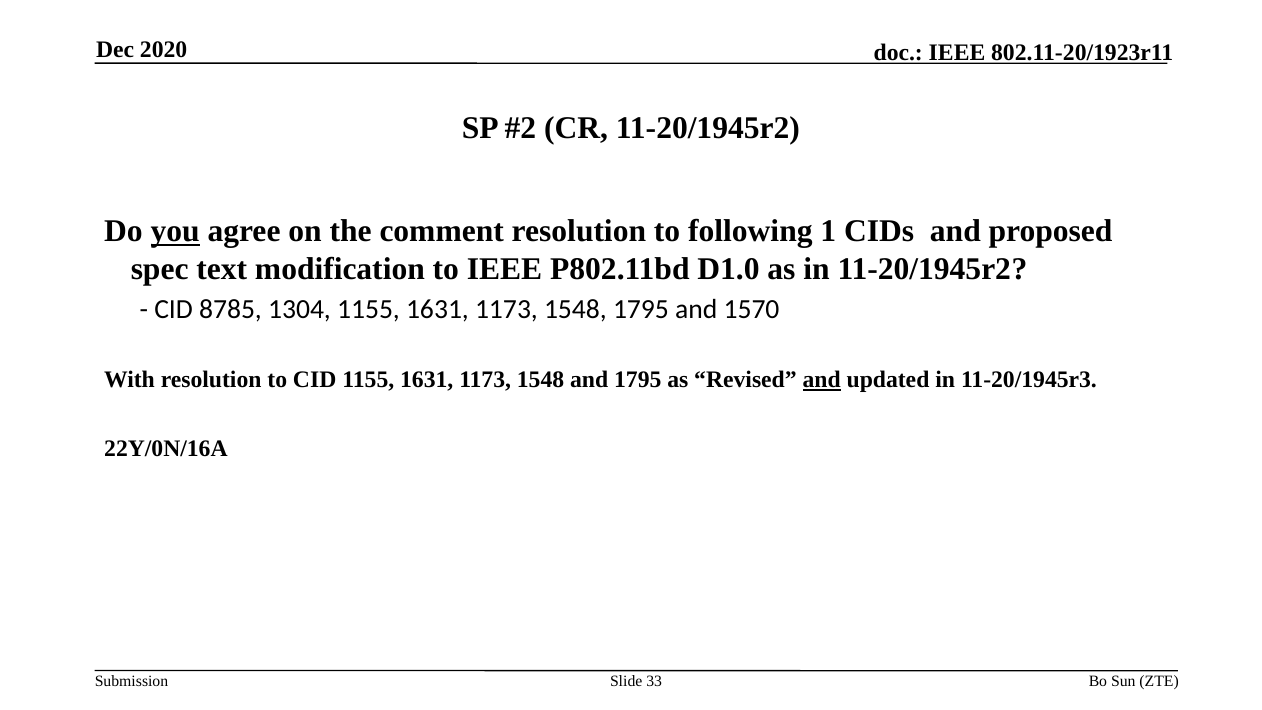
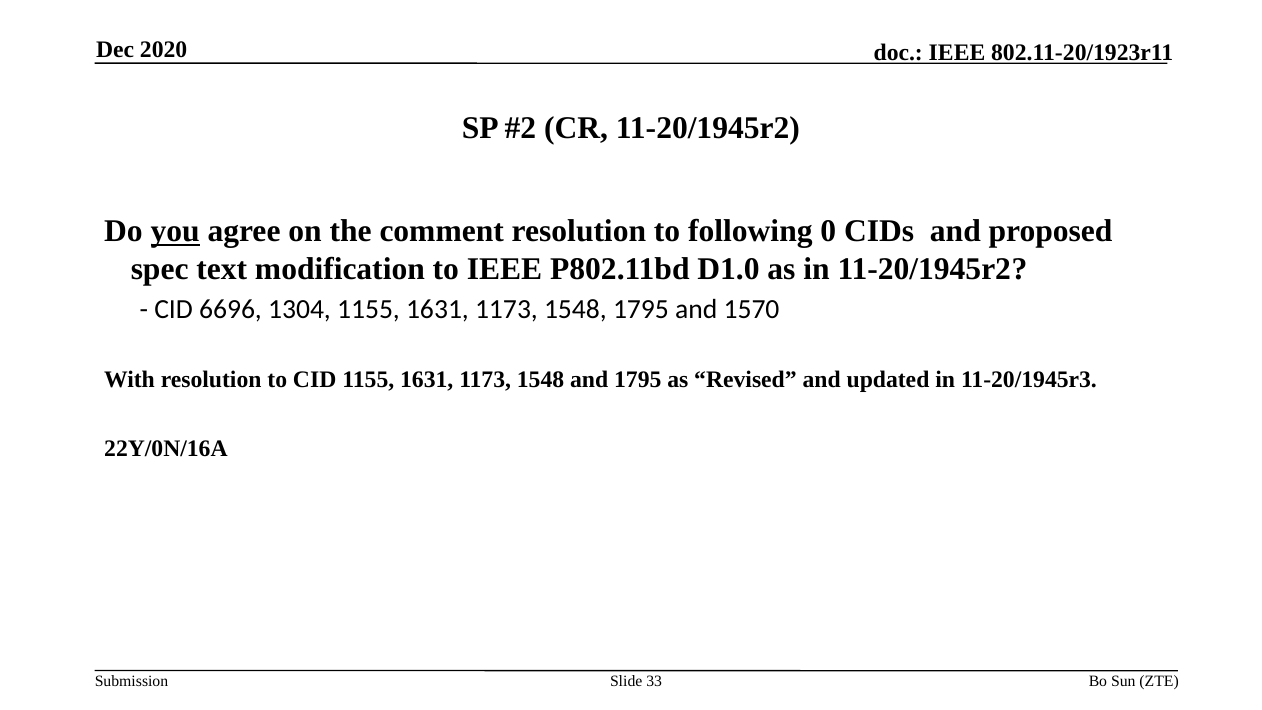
1: 1 -> 0
8785: 8785 -> 6696
and at (822, 380) underline: present -> none
